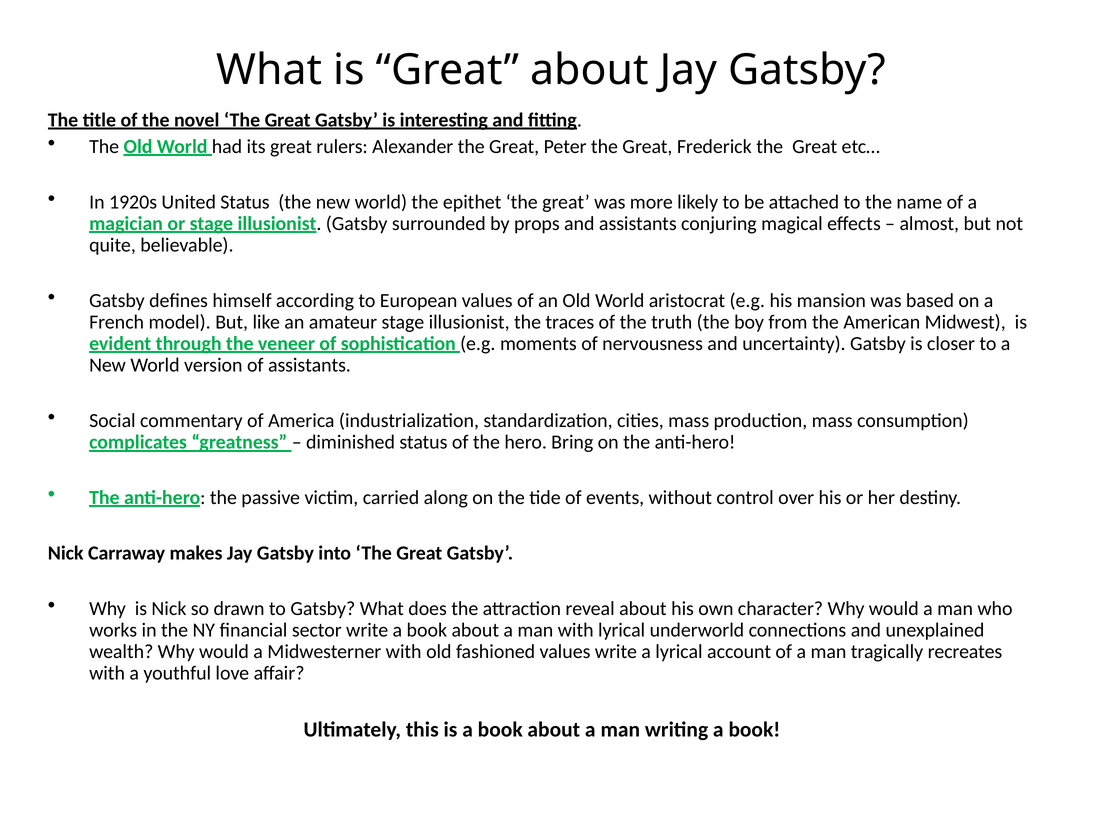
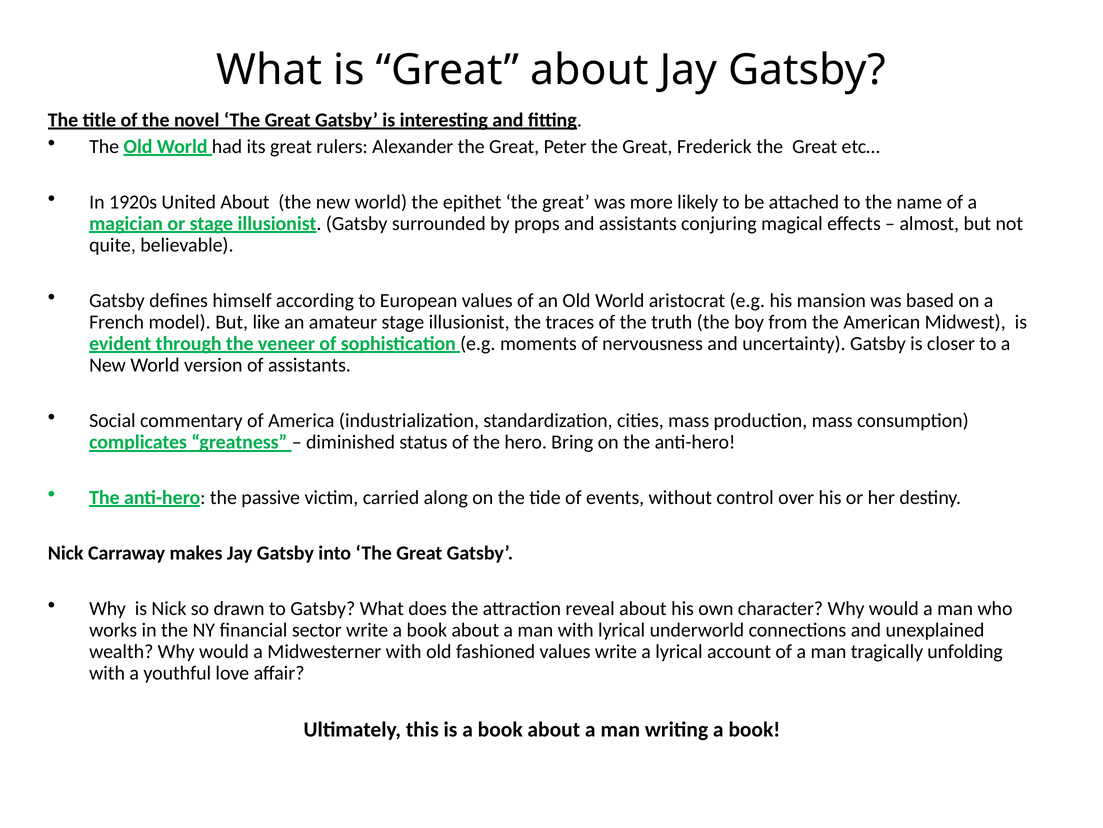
United Status: Status -> About
recreates: recreates -> unfolding
